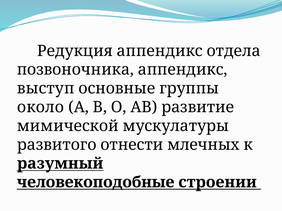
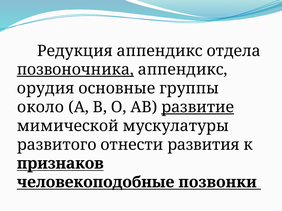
позвоночника underline: none -> present
выступ: выступ -> орудия
развитие underline: none -> present
млечных: млечных -> развития
разумный: разумный -> признаков
строении: строении -> позвонки
